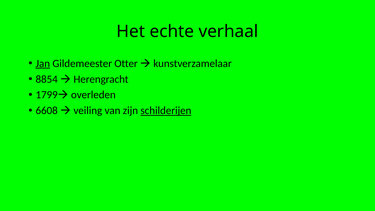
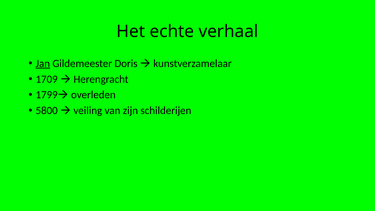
Otter: Otter -> Doris
8854: 8854 -> 1709
6608: 6608 -> 5800
schilderijen underline: present -> none
